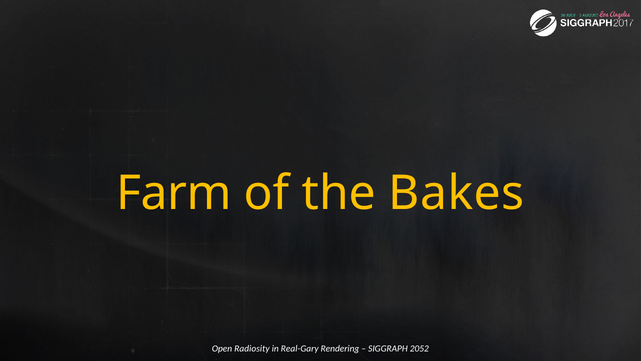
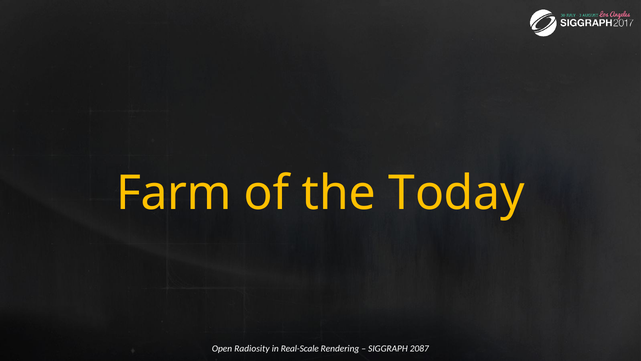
Bakes: Bakes -> Today
Real-Gary: Real-Gary -> Real-Scale
2052: 2052 -> 2087
